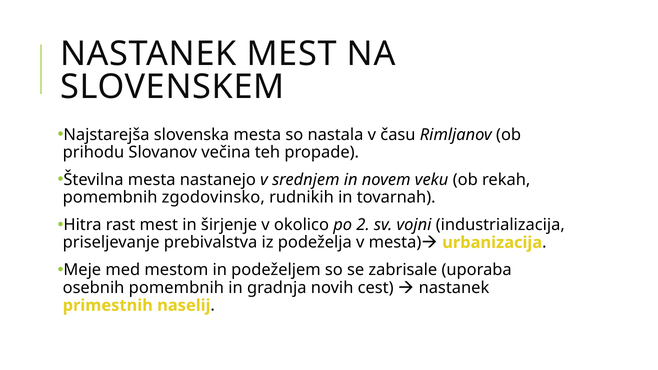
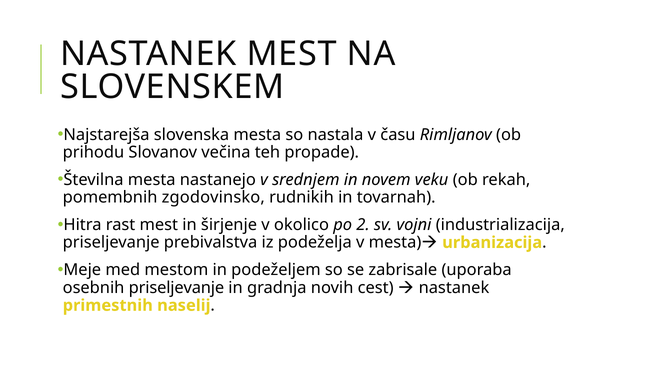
osebnih pomembnih: pomembnih -> priseljevanje
